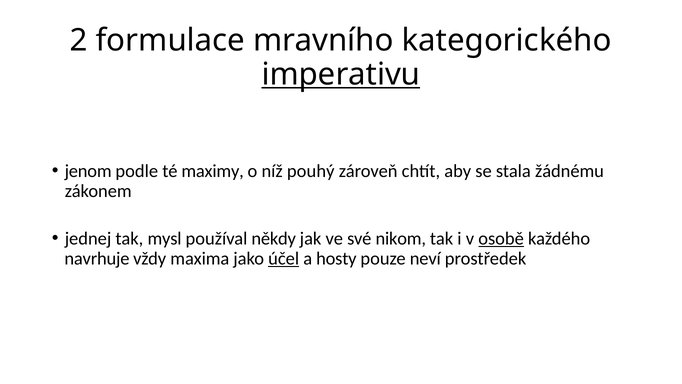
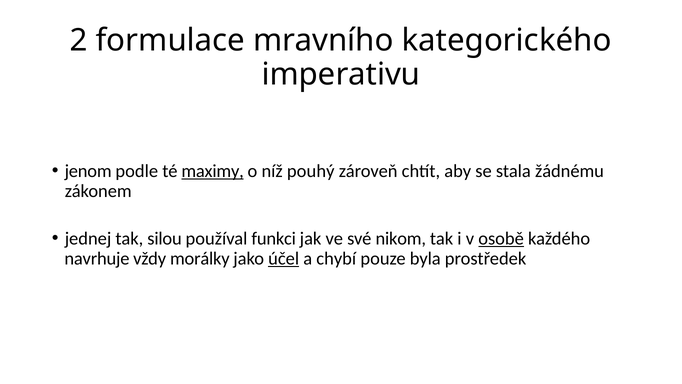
imperativu underline: present -> none
maximy underline: none -> present
mysl: mysl -> silou
někdy: někdy -> funkci
maxima: maxima -> morálky
hosty: hosty -> chybí
neví: neví -> byla
